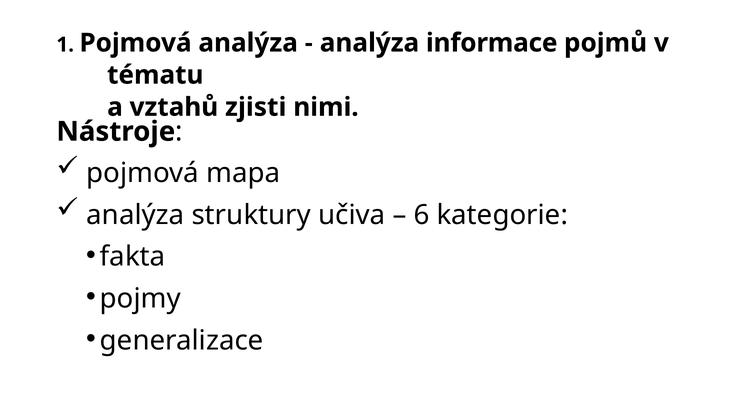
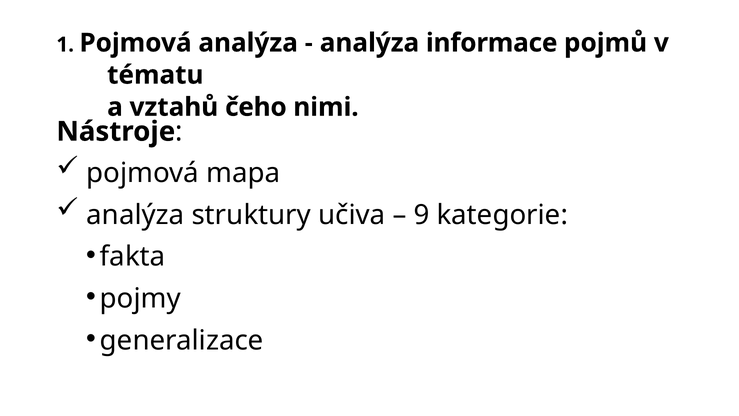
zjisti: zjisti -> čeho
6: 6 -> 9
